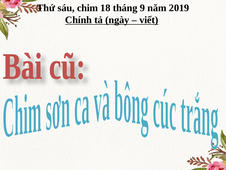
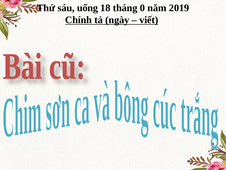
chim: chim -> uống
9: 9 -> 0
